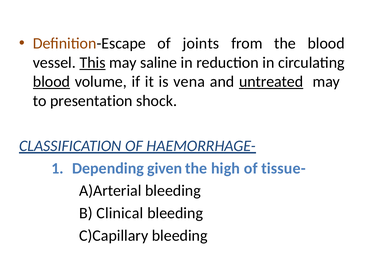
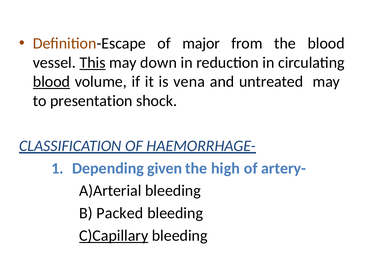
joints: joints -> major
saline: saline -> down
untreated underline: present -> none
tissue-: tissue- -> artery-
Clinical: Clinical -> Packed
C)Capillary underline: none -> present
